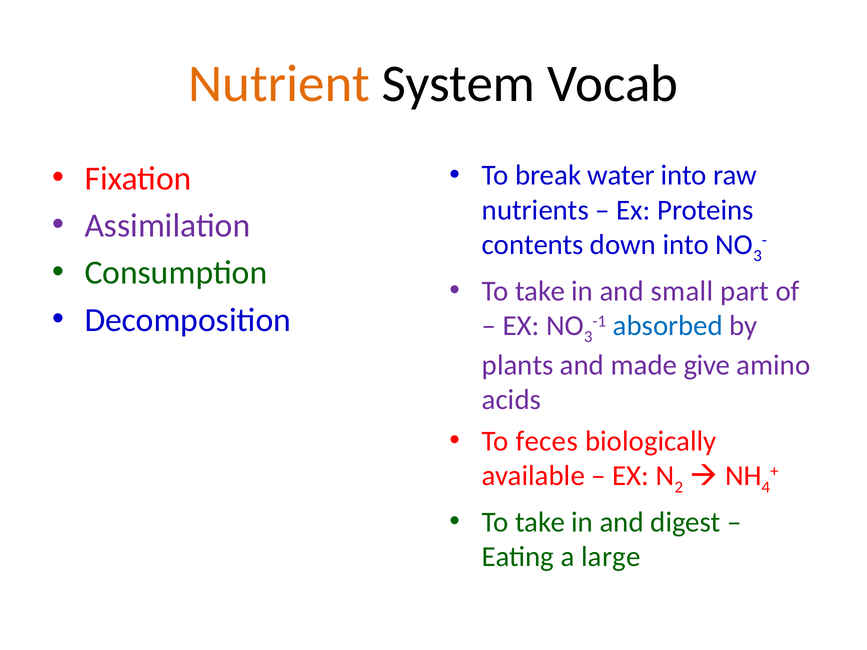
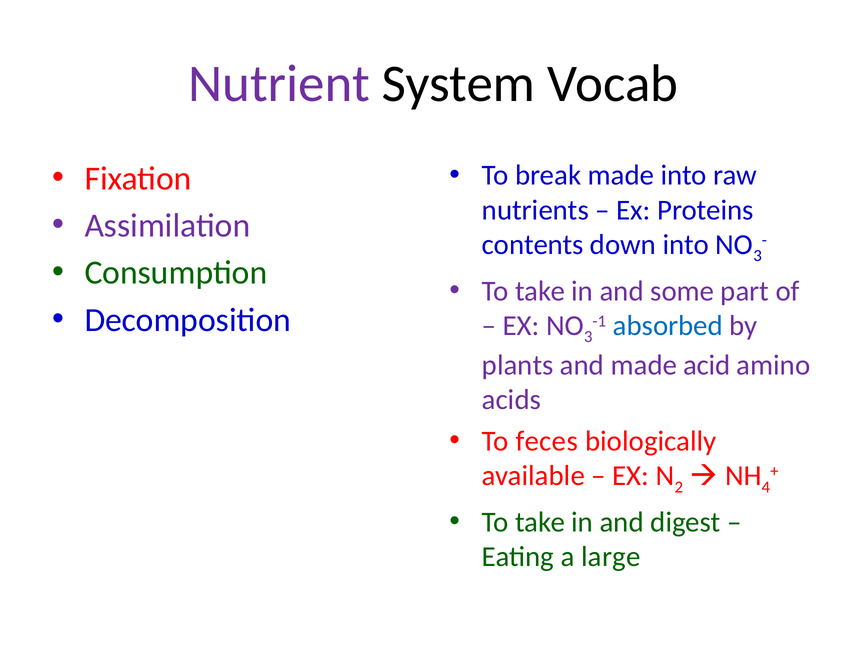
Nutrient colour: orange -> purple
break water: water -> made
small: small -> some
give: give -> acid
